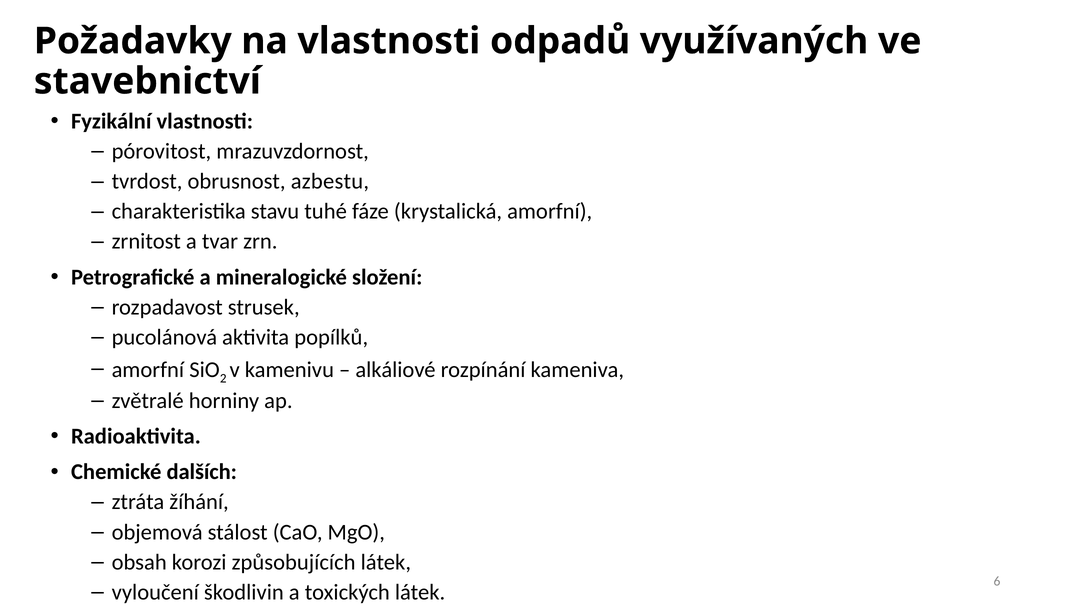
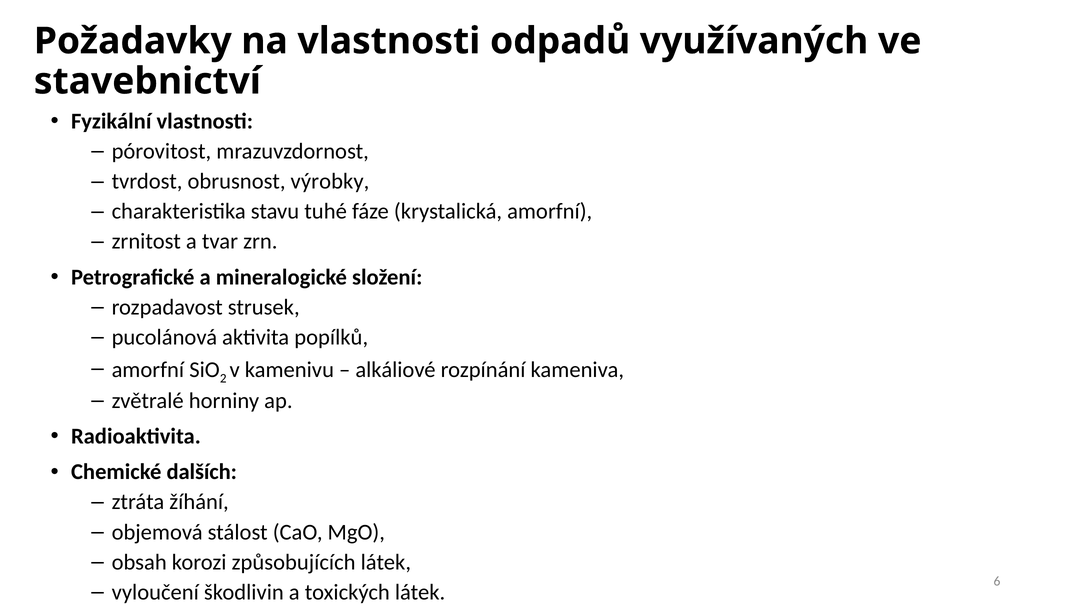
azbestu: azbestu -> výrobky
